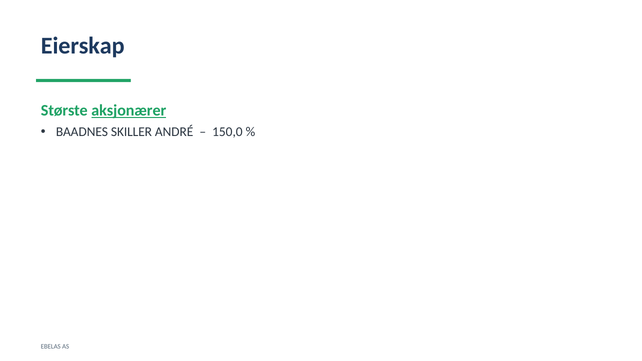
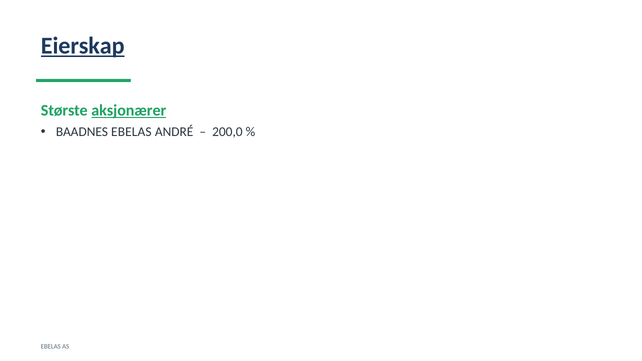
Eierskap underline: none -> present
BAADNES SKILLER: SKILLER -> EBELAS
150,0: 150,0 -> 200,0
